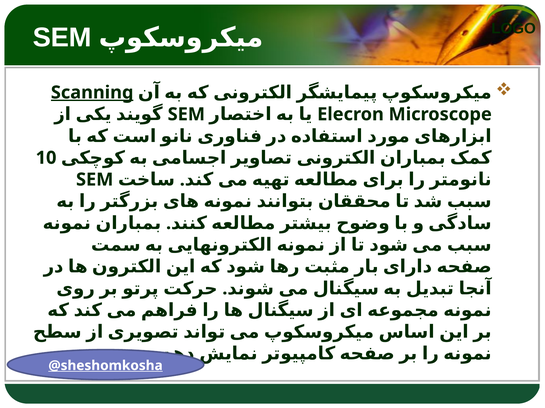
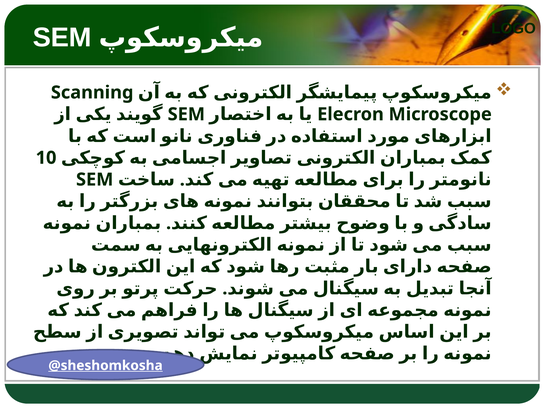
Scanning underline: present -> none
